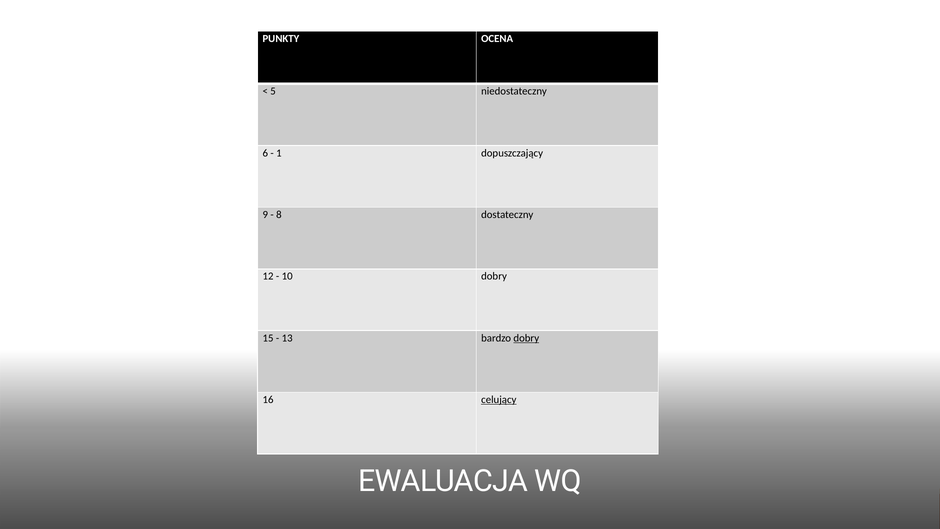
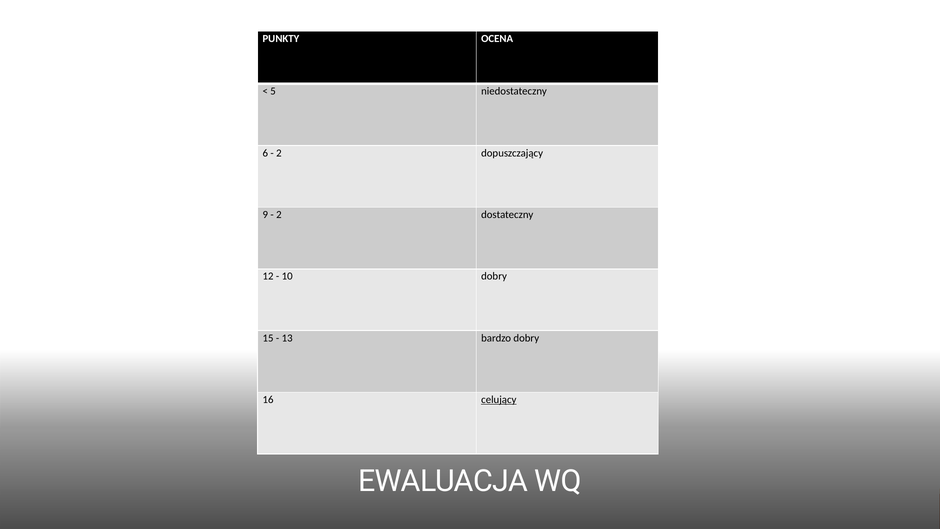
1 at (279, 153): 1 -> 2
8 at (279, 215): 8 -> 2
dobry at (526, 338) underline: present -> none
